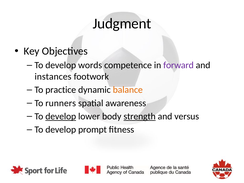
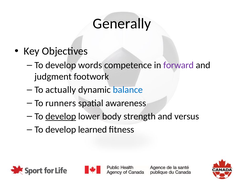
Judgment: Judgment -> Generally
instances: instances -> judgment
practice: practice -> actually
balance colour: orange -> blue
strength underline: present -> none
prompt: prompt -> learned
